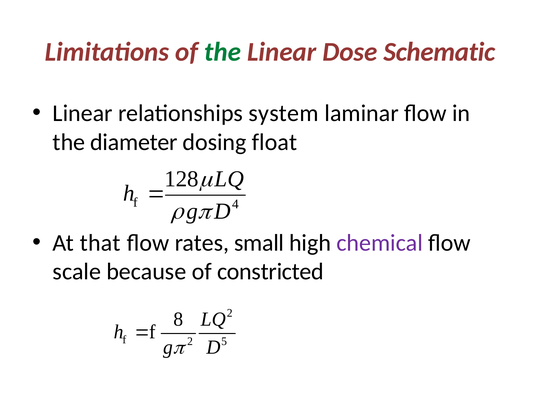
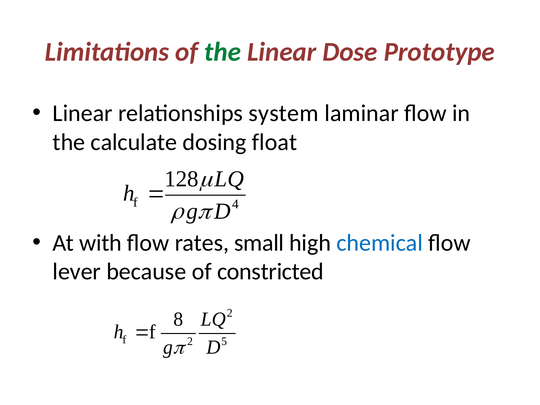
Schematic: Schematic -> Prototype
diameter: diameter -> calculate
that: that -> with
chemical colour: purple -> blue
scale: scale -> lever
